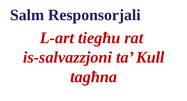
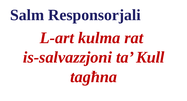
tiegħu: tiegħu -> kulma
